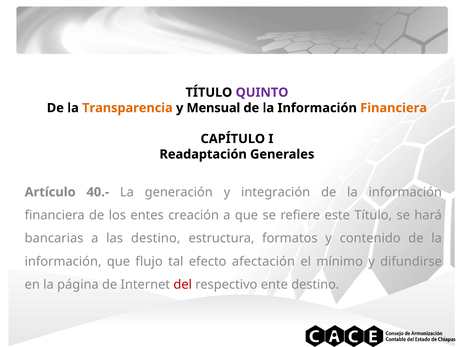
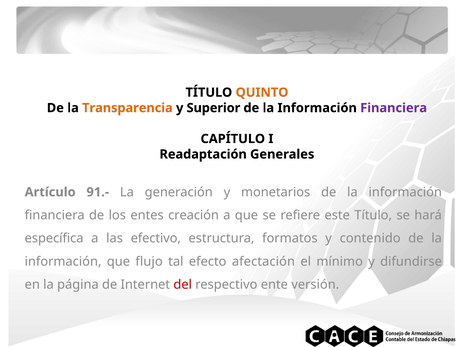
QUINTO colour: purple -> orange
Mensual: Mensual -> Superior
Financiera at (394, 108) colour: orange -> purple
40.-: 40.- -> 91.-
integración: integración -> monetarios
bancarias: bancarias -> específica
las destino: destino -> efectivo
ente destino: destino -> versión
